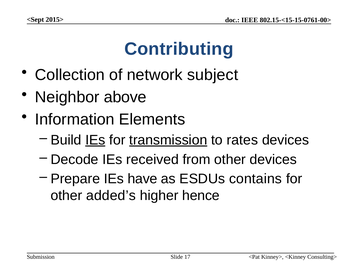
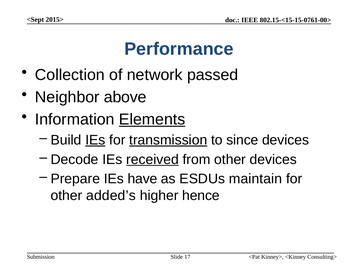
Contributing: Contributing -> Performance
subject: subject -> passed
Elements underline: none -> present
rates: rates -> since
received underline: none -> present
contains: contains -> maintain
